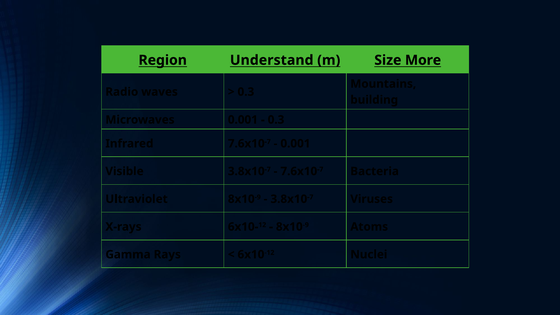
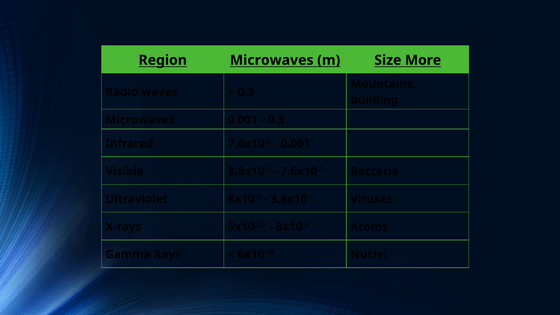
Region Understand: Understand -> Microwaves
